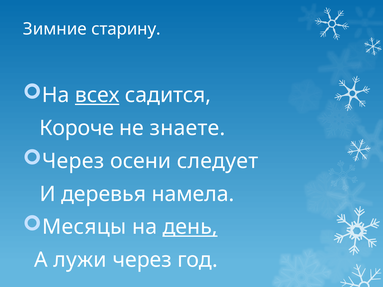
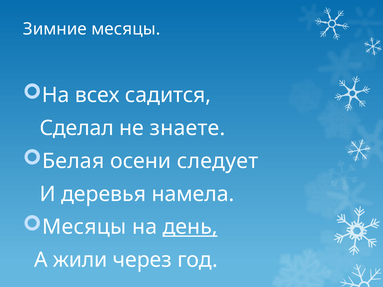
Зимние старину: старину -> месяцы
всех underline: present -> none
Короче: Короче -> Сделал
Через at (73, 161): Через -> Белая
лужи: лужи -> жили
